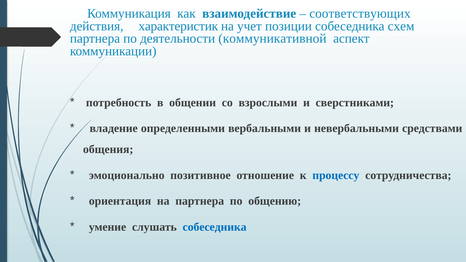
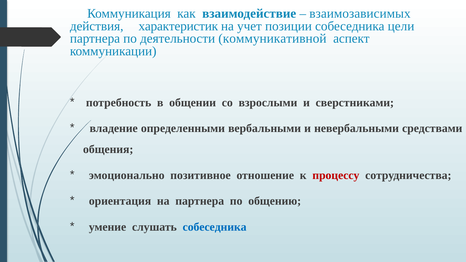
соответствующих: соответствующих -> взаимозависимых
схем: схем -> цели
процессу colour: blue -> red
